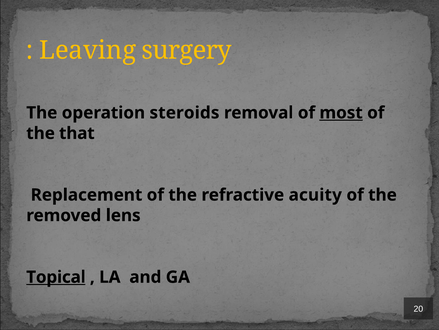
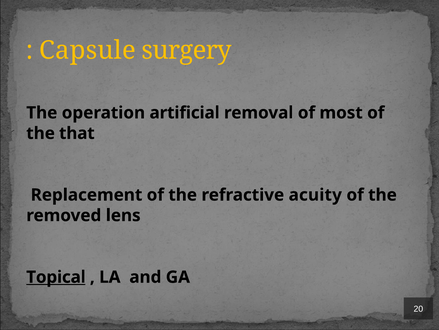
Leaving: Leaving -> Capsule
steroids: steroids -> artificial
most underline: present -> none
